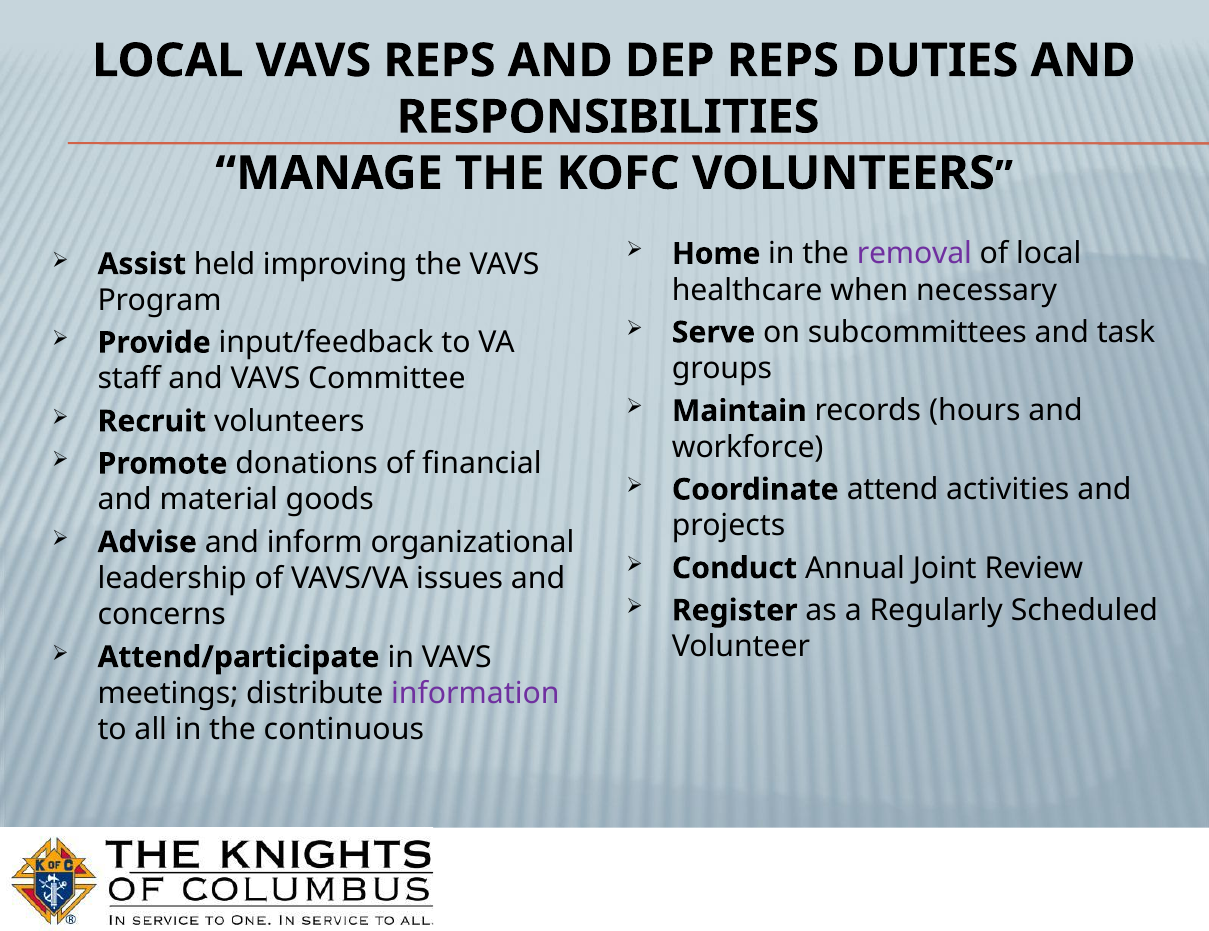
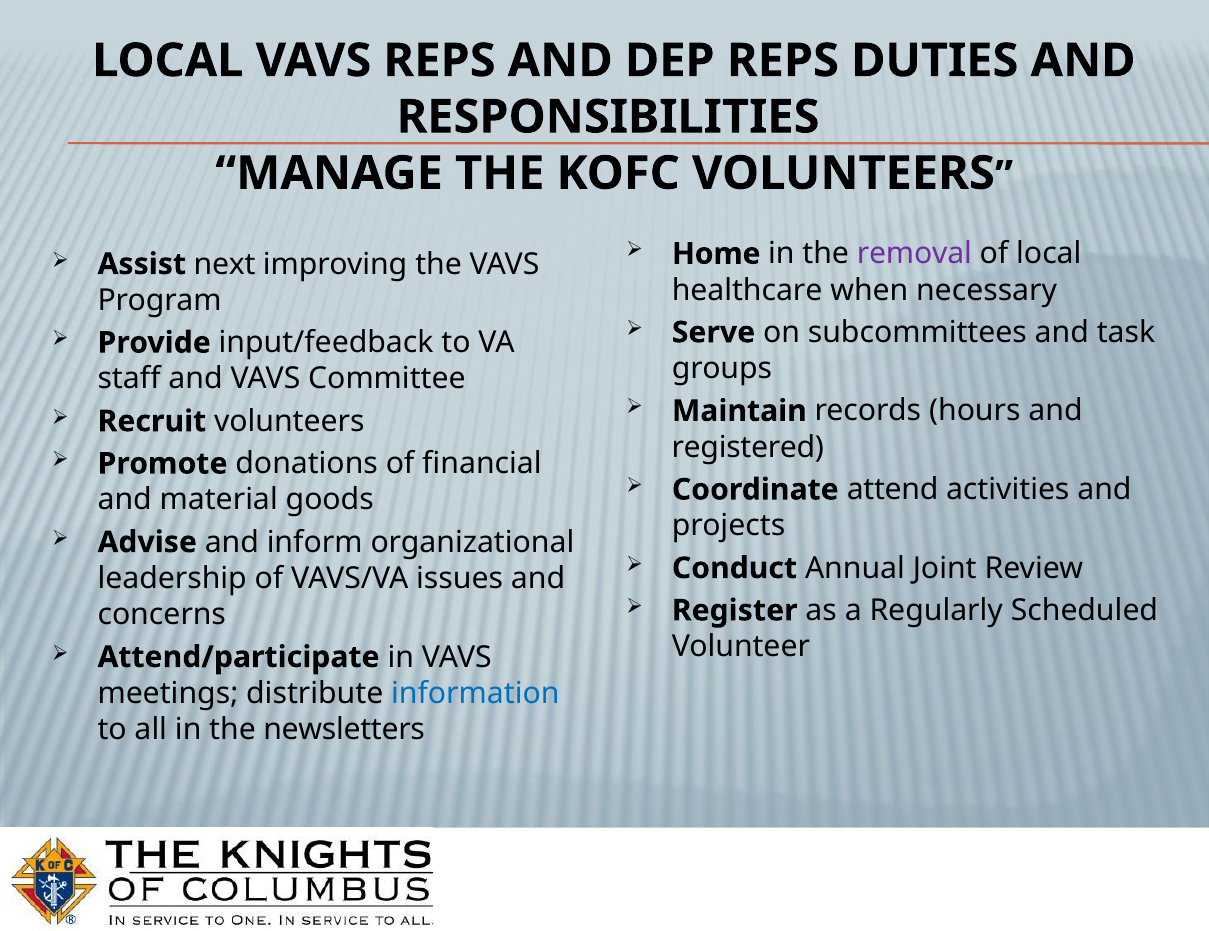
held: held -> next
workforce: workforce -> registered
information colour: purple -> blue
continuous: continuous -> newsletters
